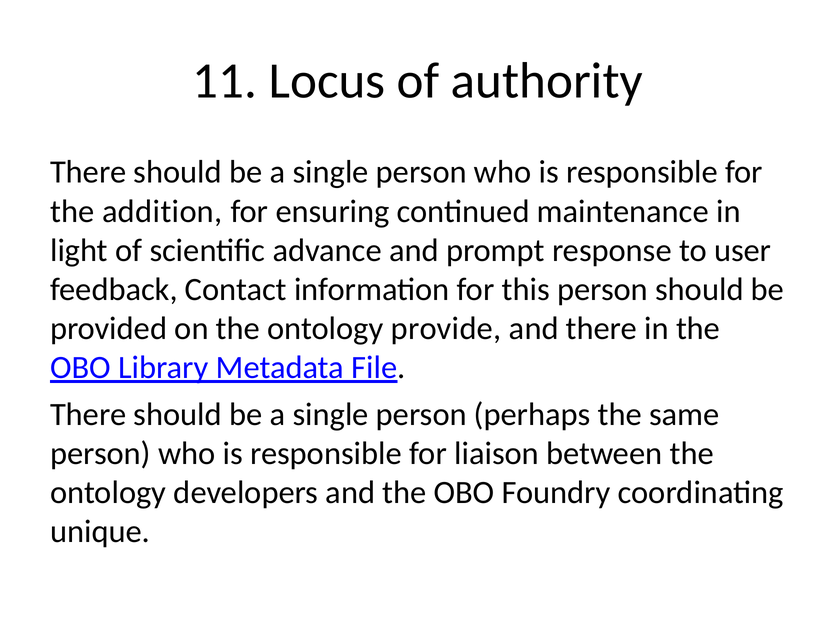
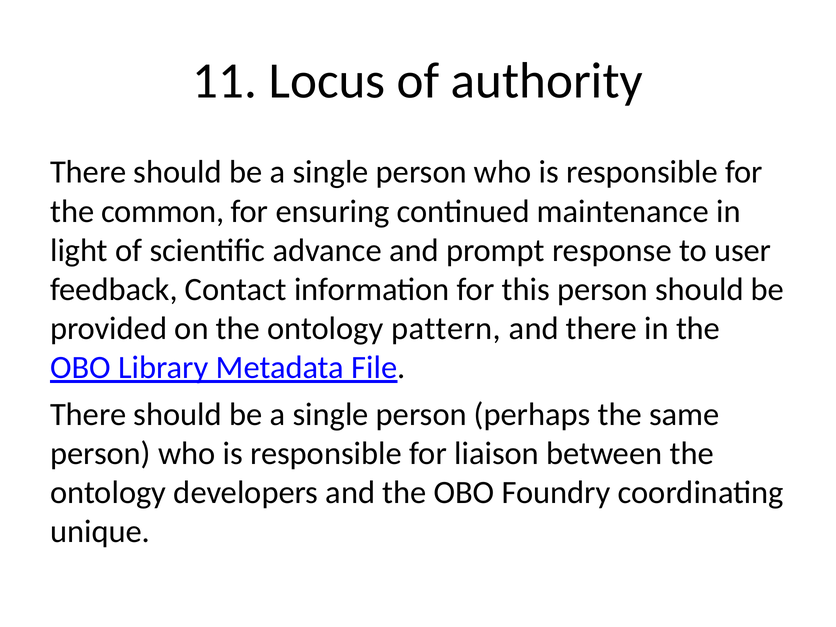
addition: addition -> common
provide: provide -> pattern
